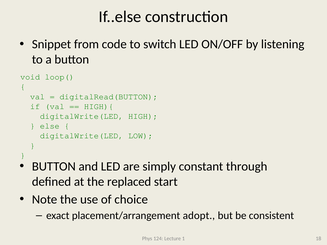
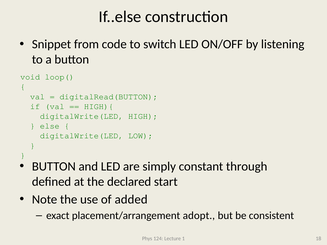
replaced: replaced -> declared
choice: choice -> added
